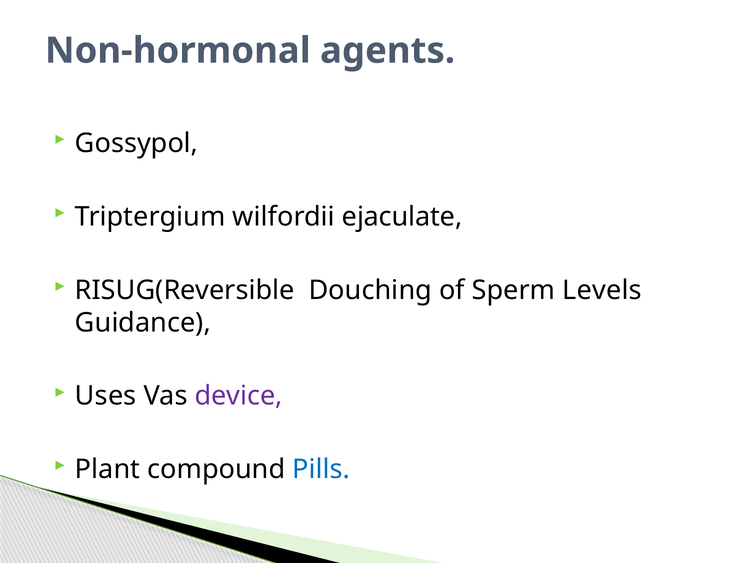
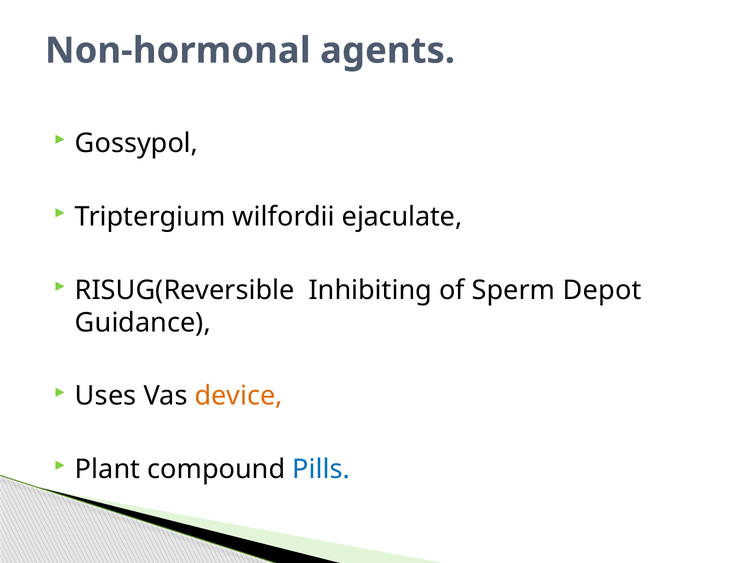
Douching: Douching -> Inhibiting
Levels: Levels -> Depot
device colour: purple -> orange
